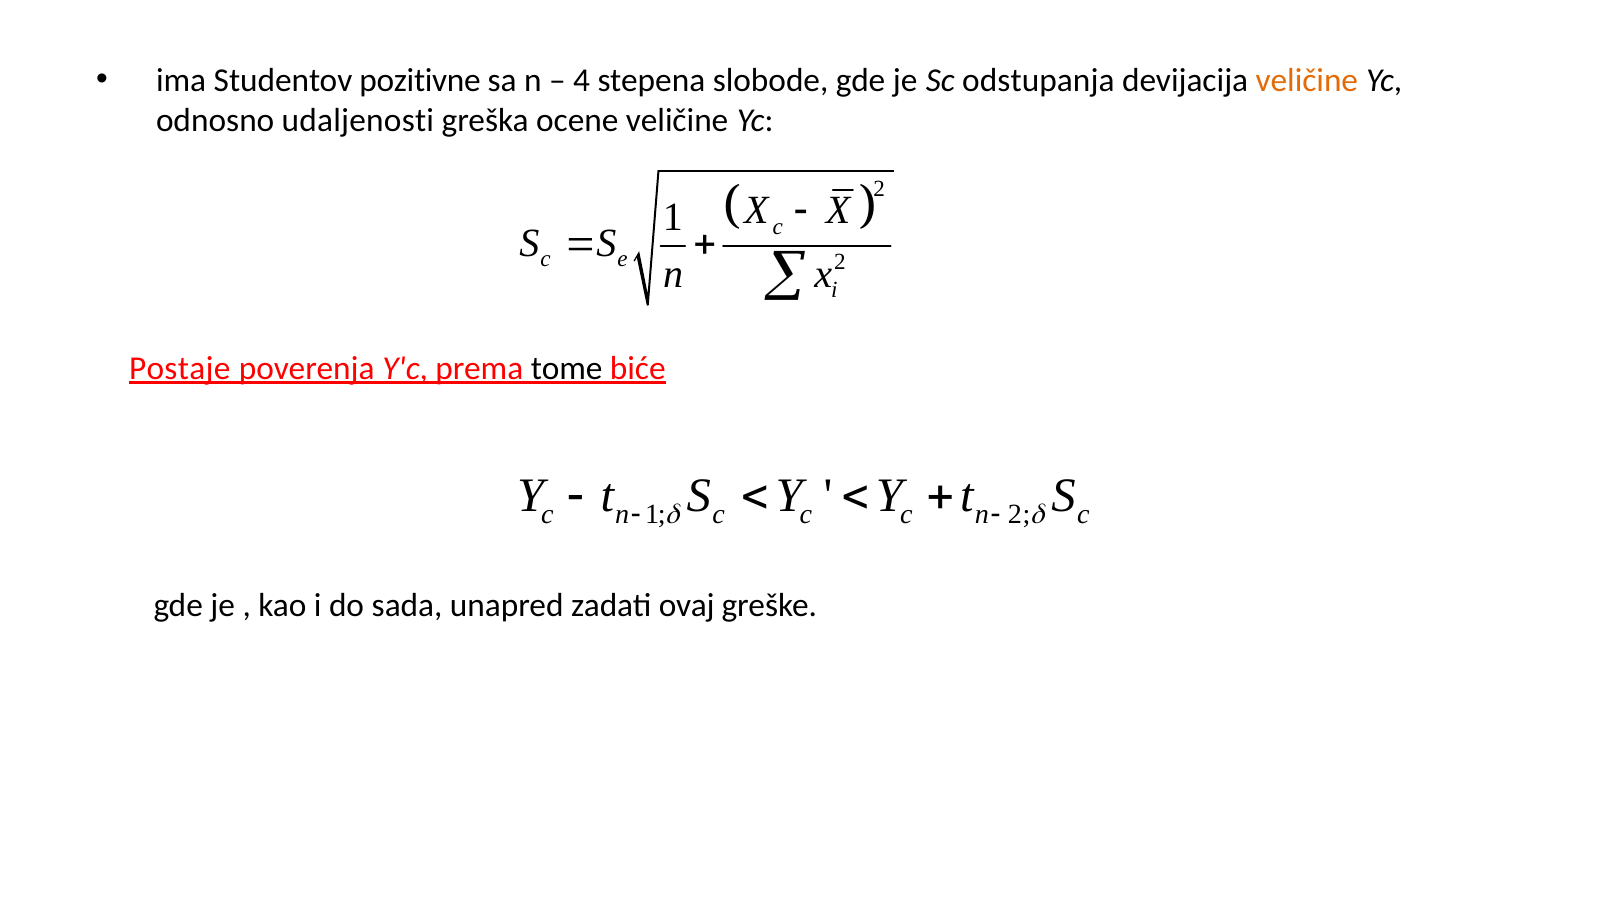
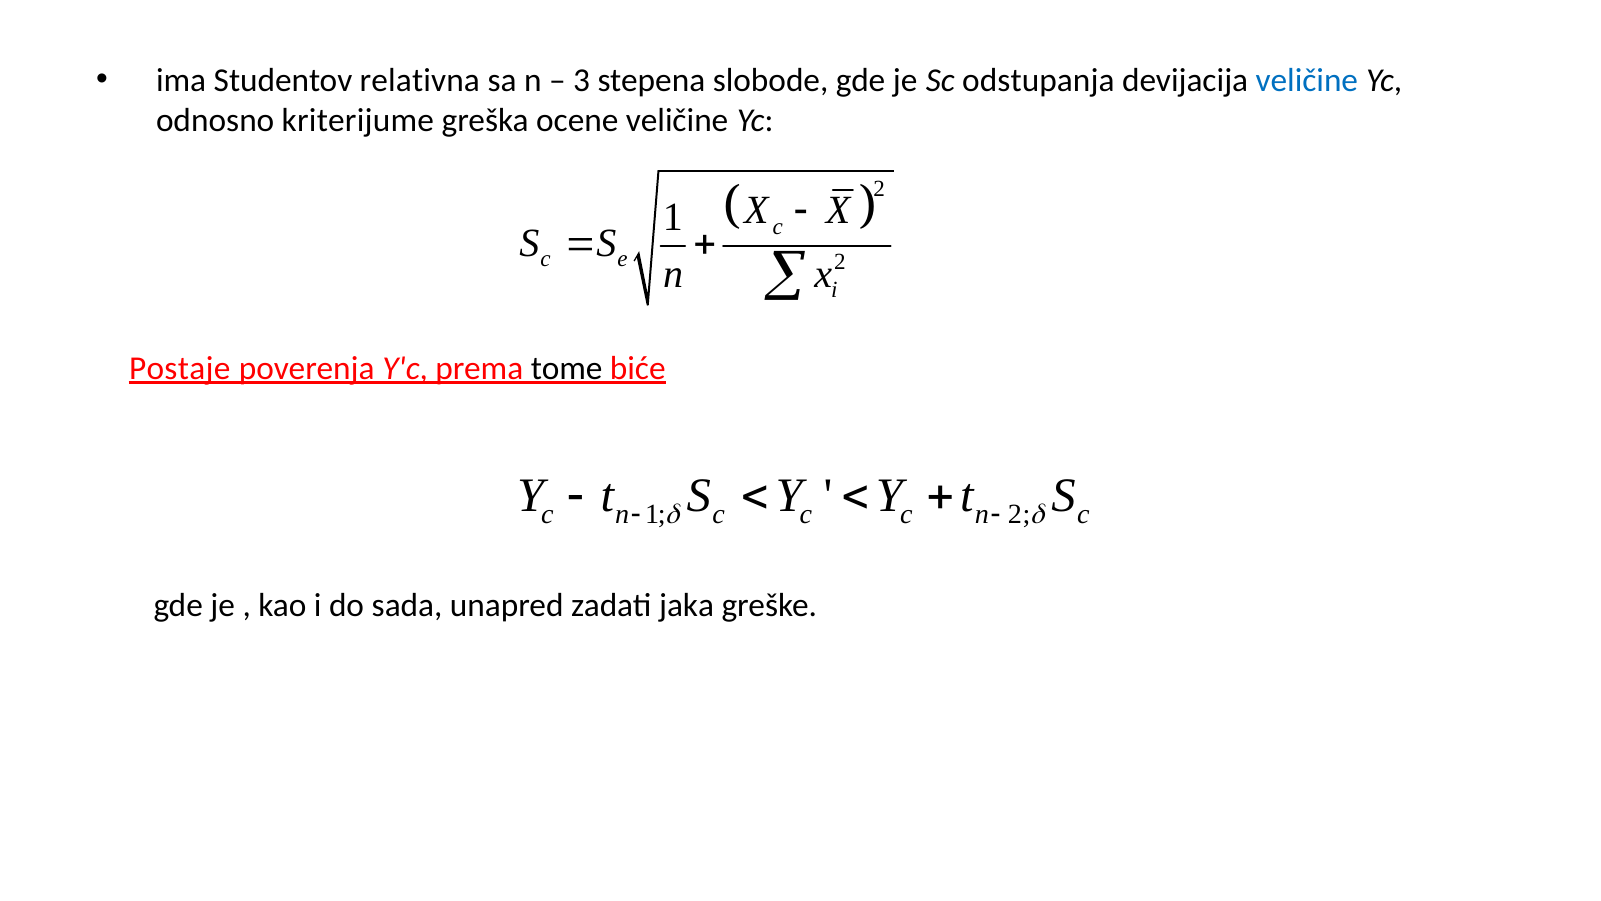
pozitivne: pozitivne -> relativna
4: 4 -> 3
veličine at (1307, 80) colour: orange -> blue
udaljenosti: udaljenosti -> kriterijume
ovaj: ovaj -> jaka
